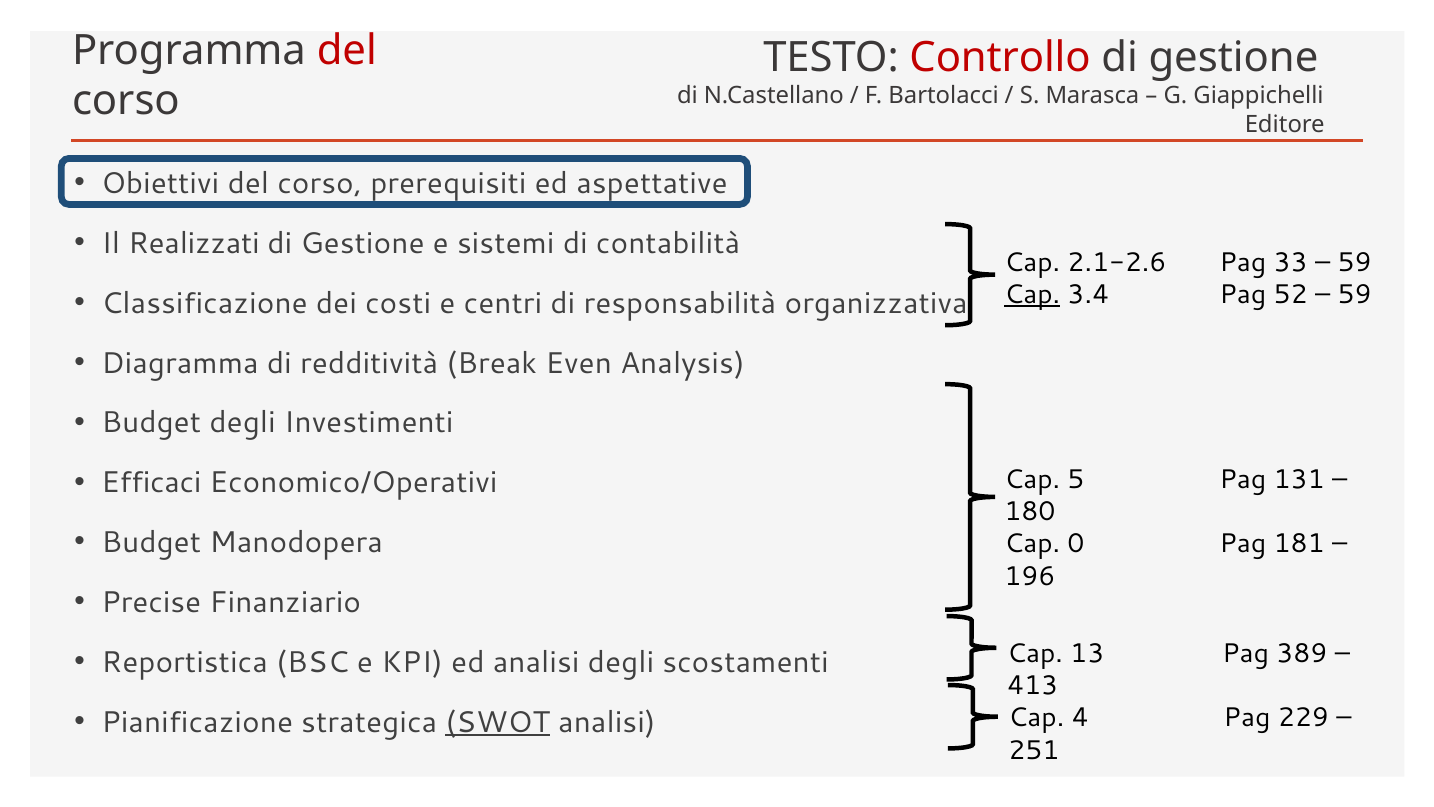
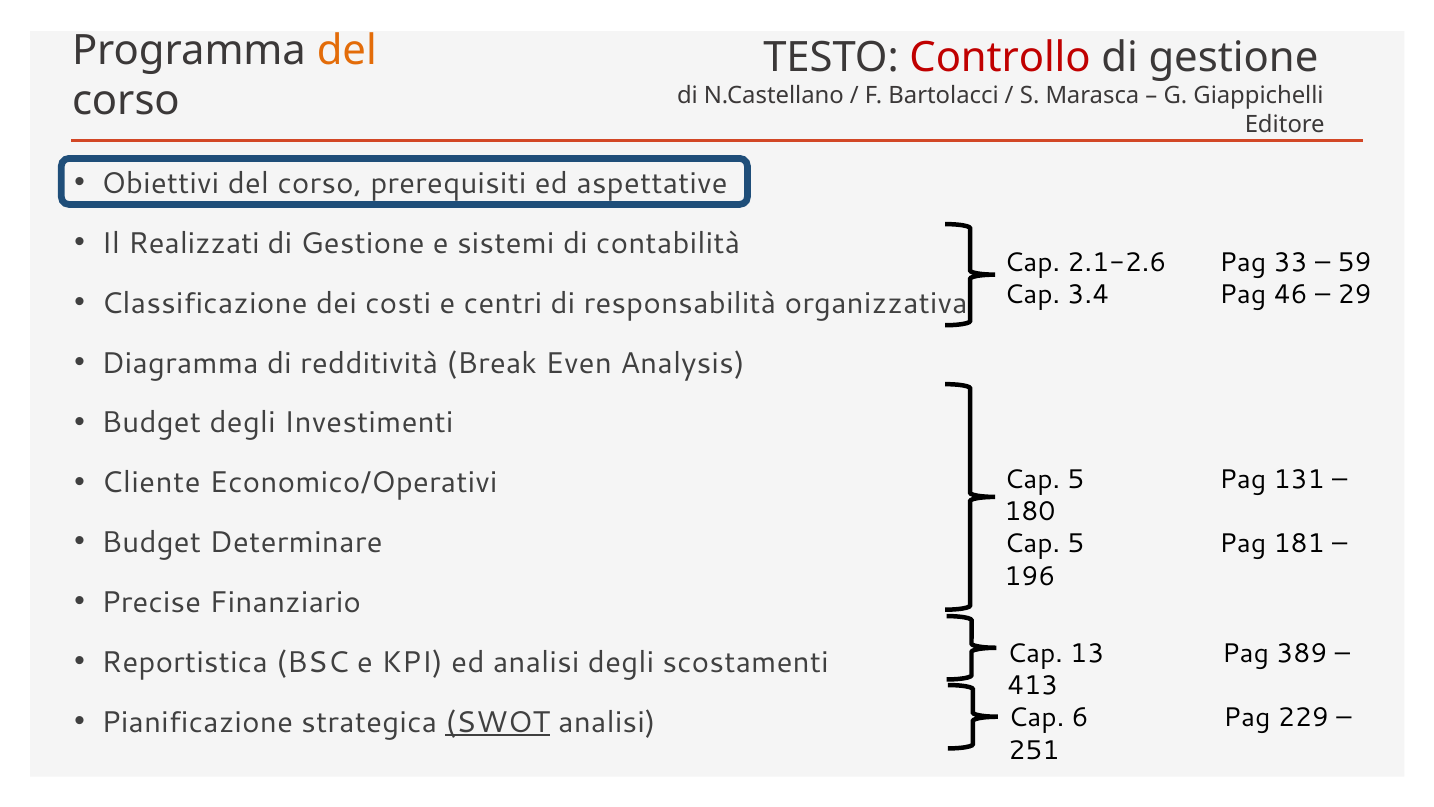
del at (347, 50) colour: red -> orange
Cap at (1032, 294) underline: present -> none
52: 52 -> 46
59 at (1355, 294): 59 -> 29
Efficaci: Efficaci -> Cliente
Manodopera: Manodopera -> Determinare
0 at (1076, 544): 0 -> 5
4: 4 -> 6
